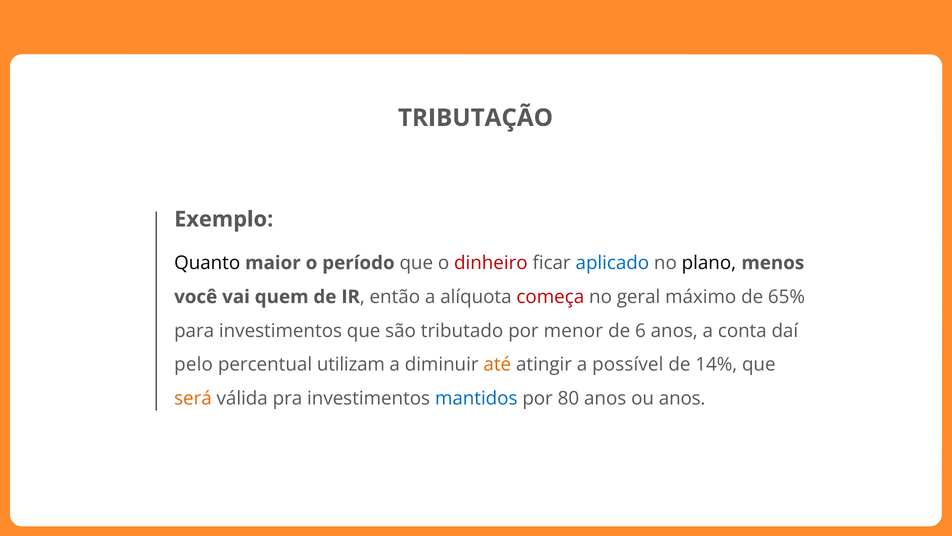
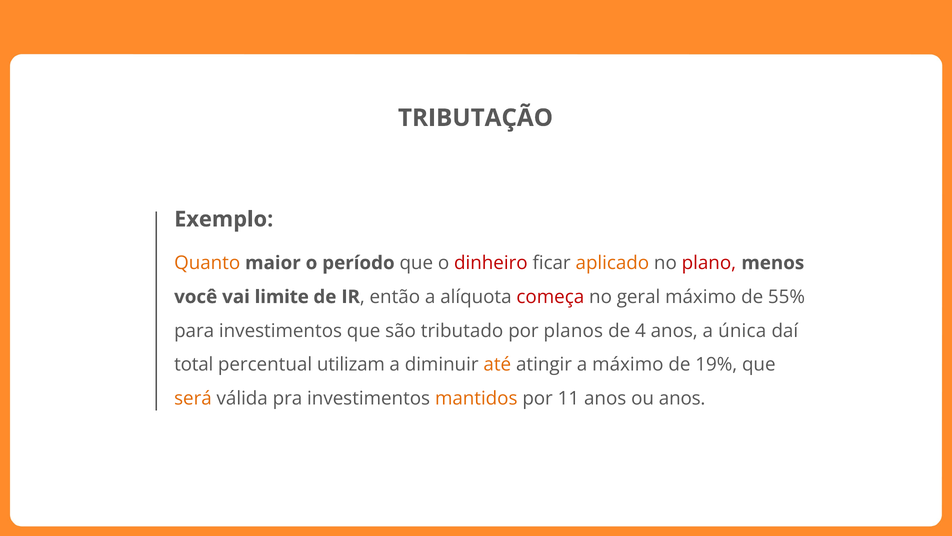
Quanto colour: black -> orange
aplicado colour: blue -> orange
plano colour: black -> red
quem: quem -> limite
65%: 65% -> 55%
menor: menor -> planos
6: 6 -> 4
conta: conta -> única
pelo: pelo -> total
a possível: possível -> máximo
14%: 14% -> 19%
mantidos colour: blue -> orange
80: 80 -> 11
